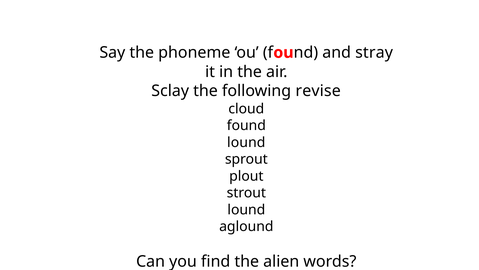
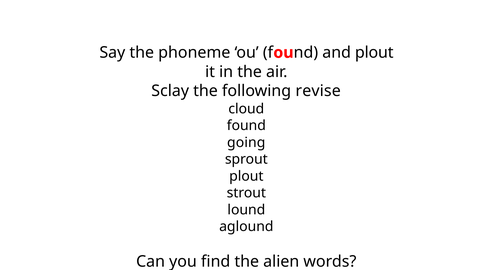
and stray: stray -> plout
lound at (246, 142): lound -> going
